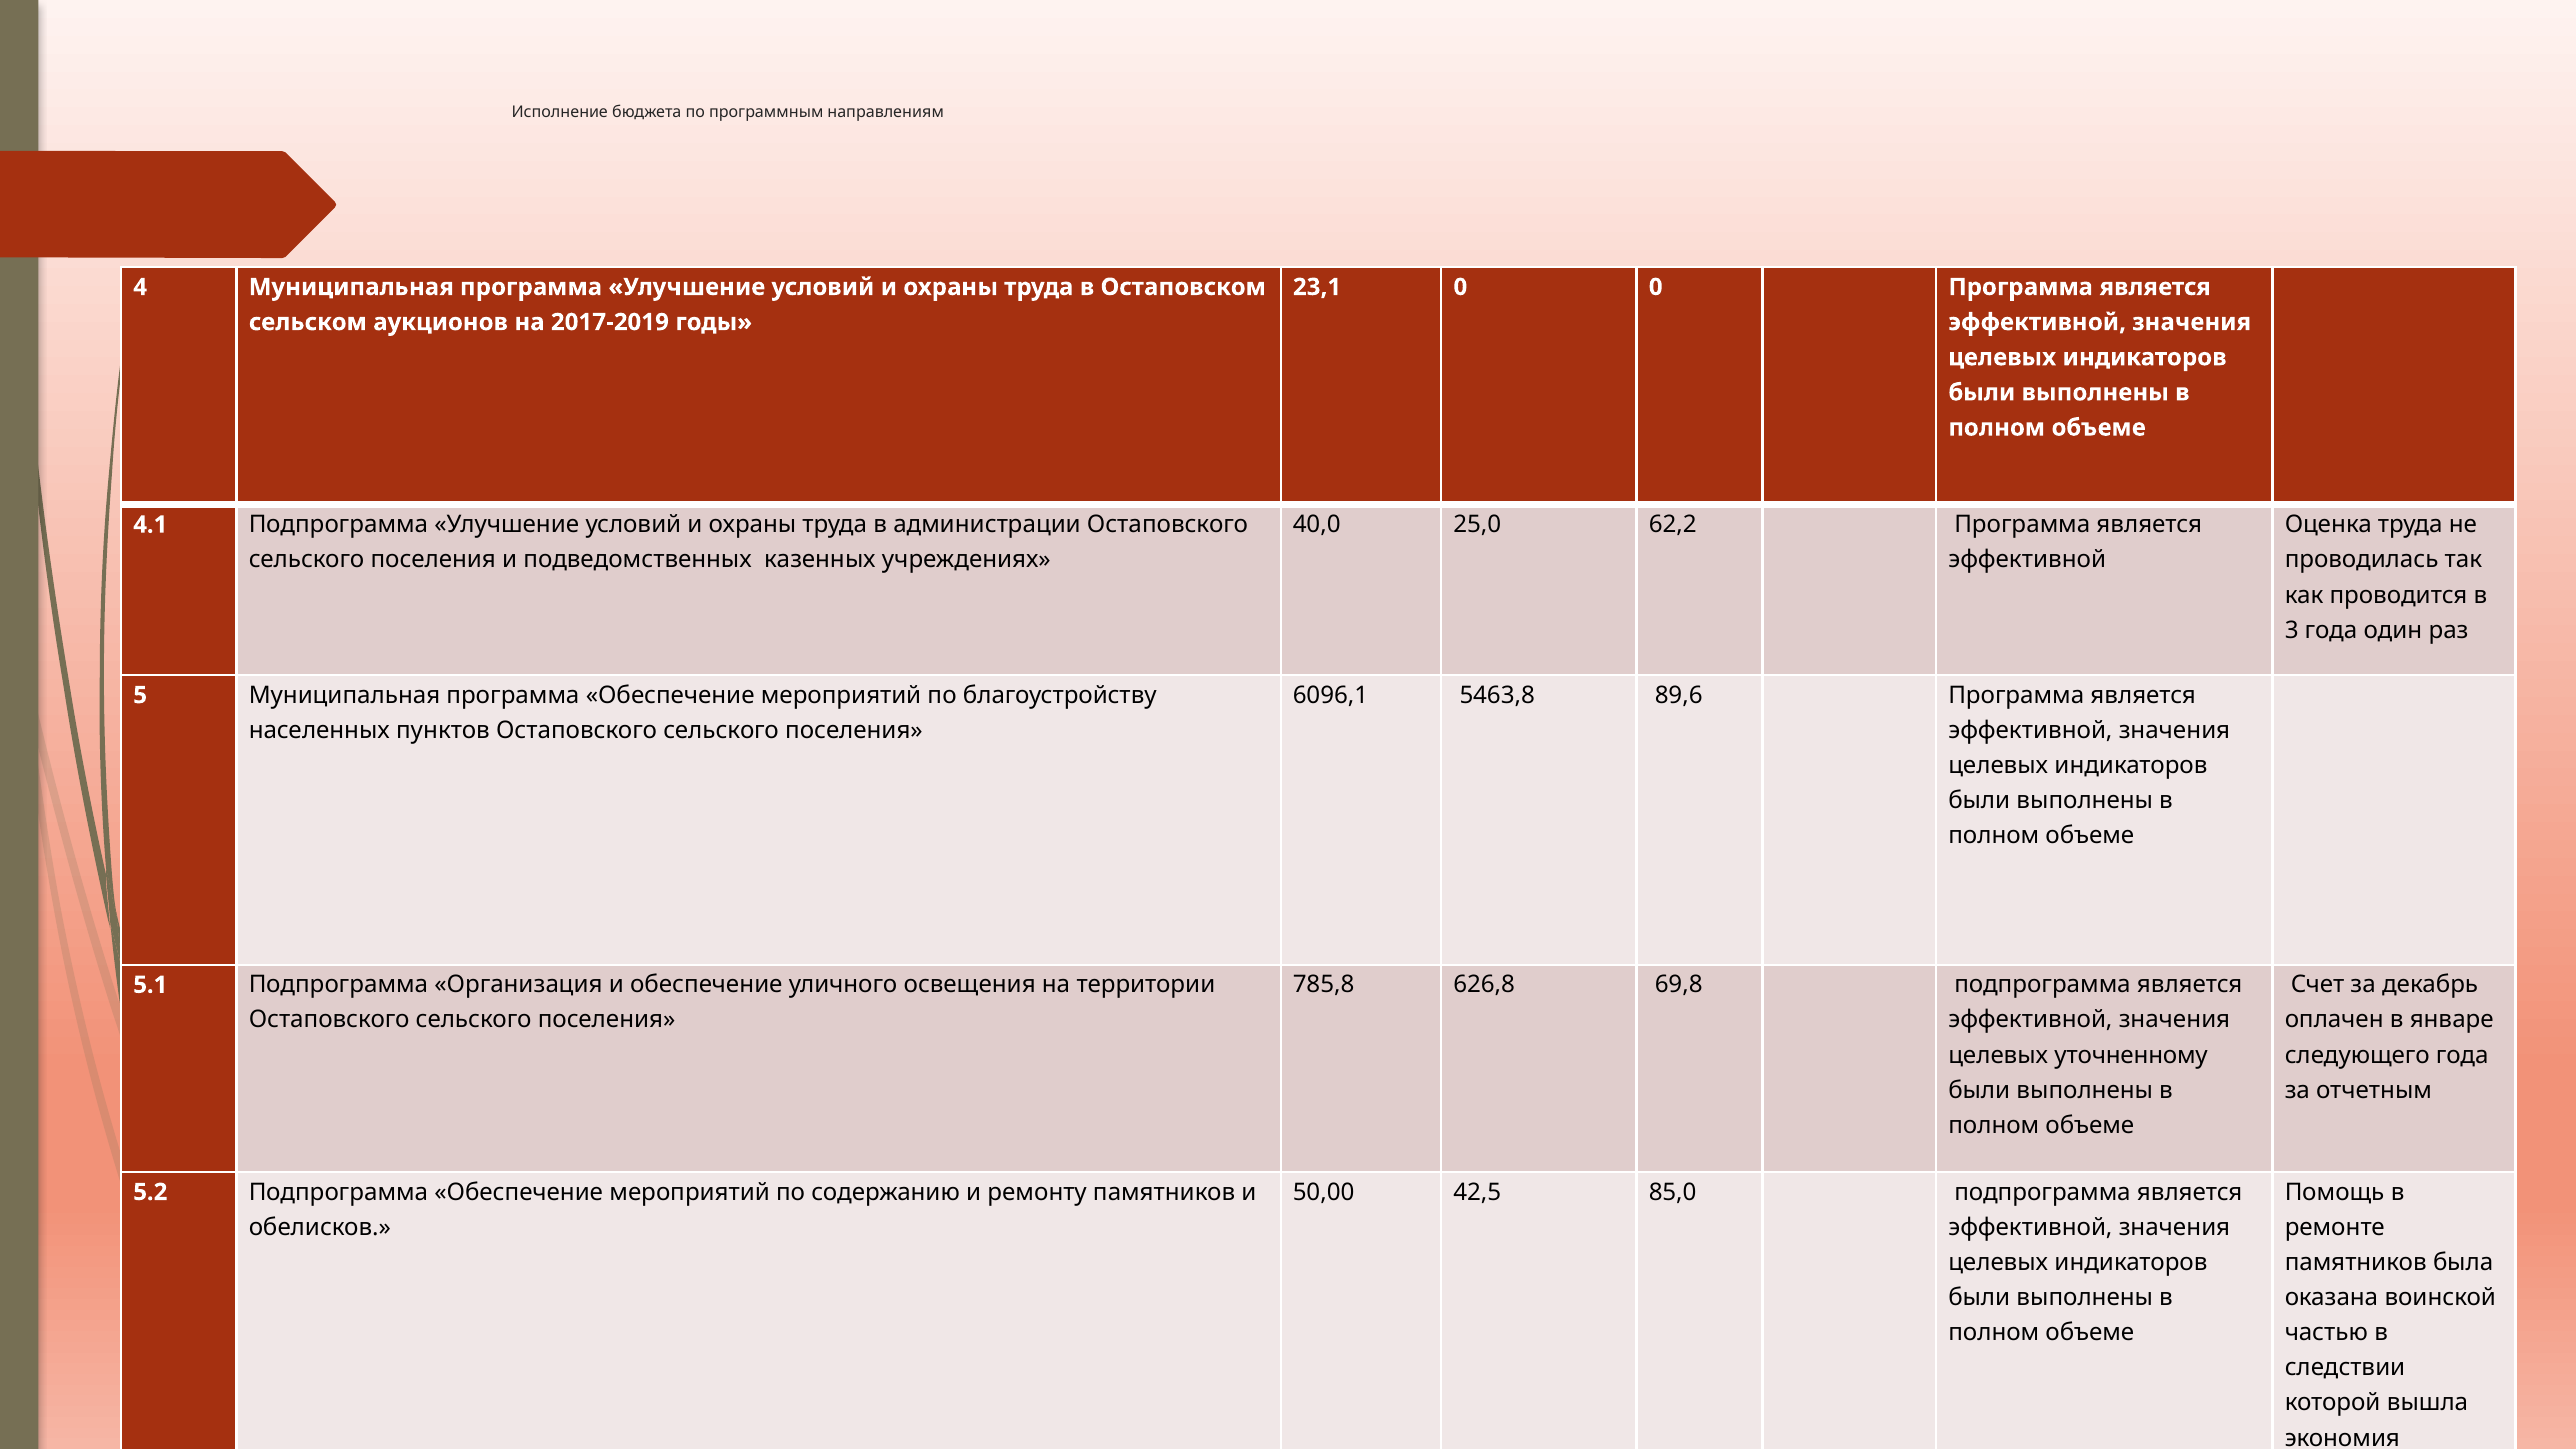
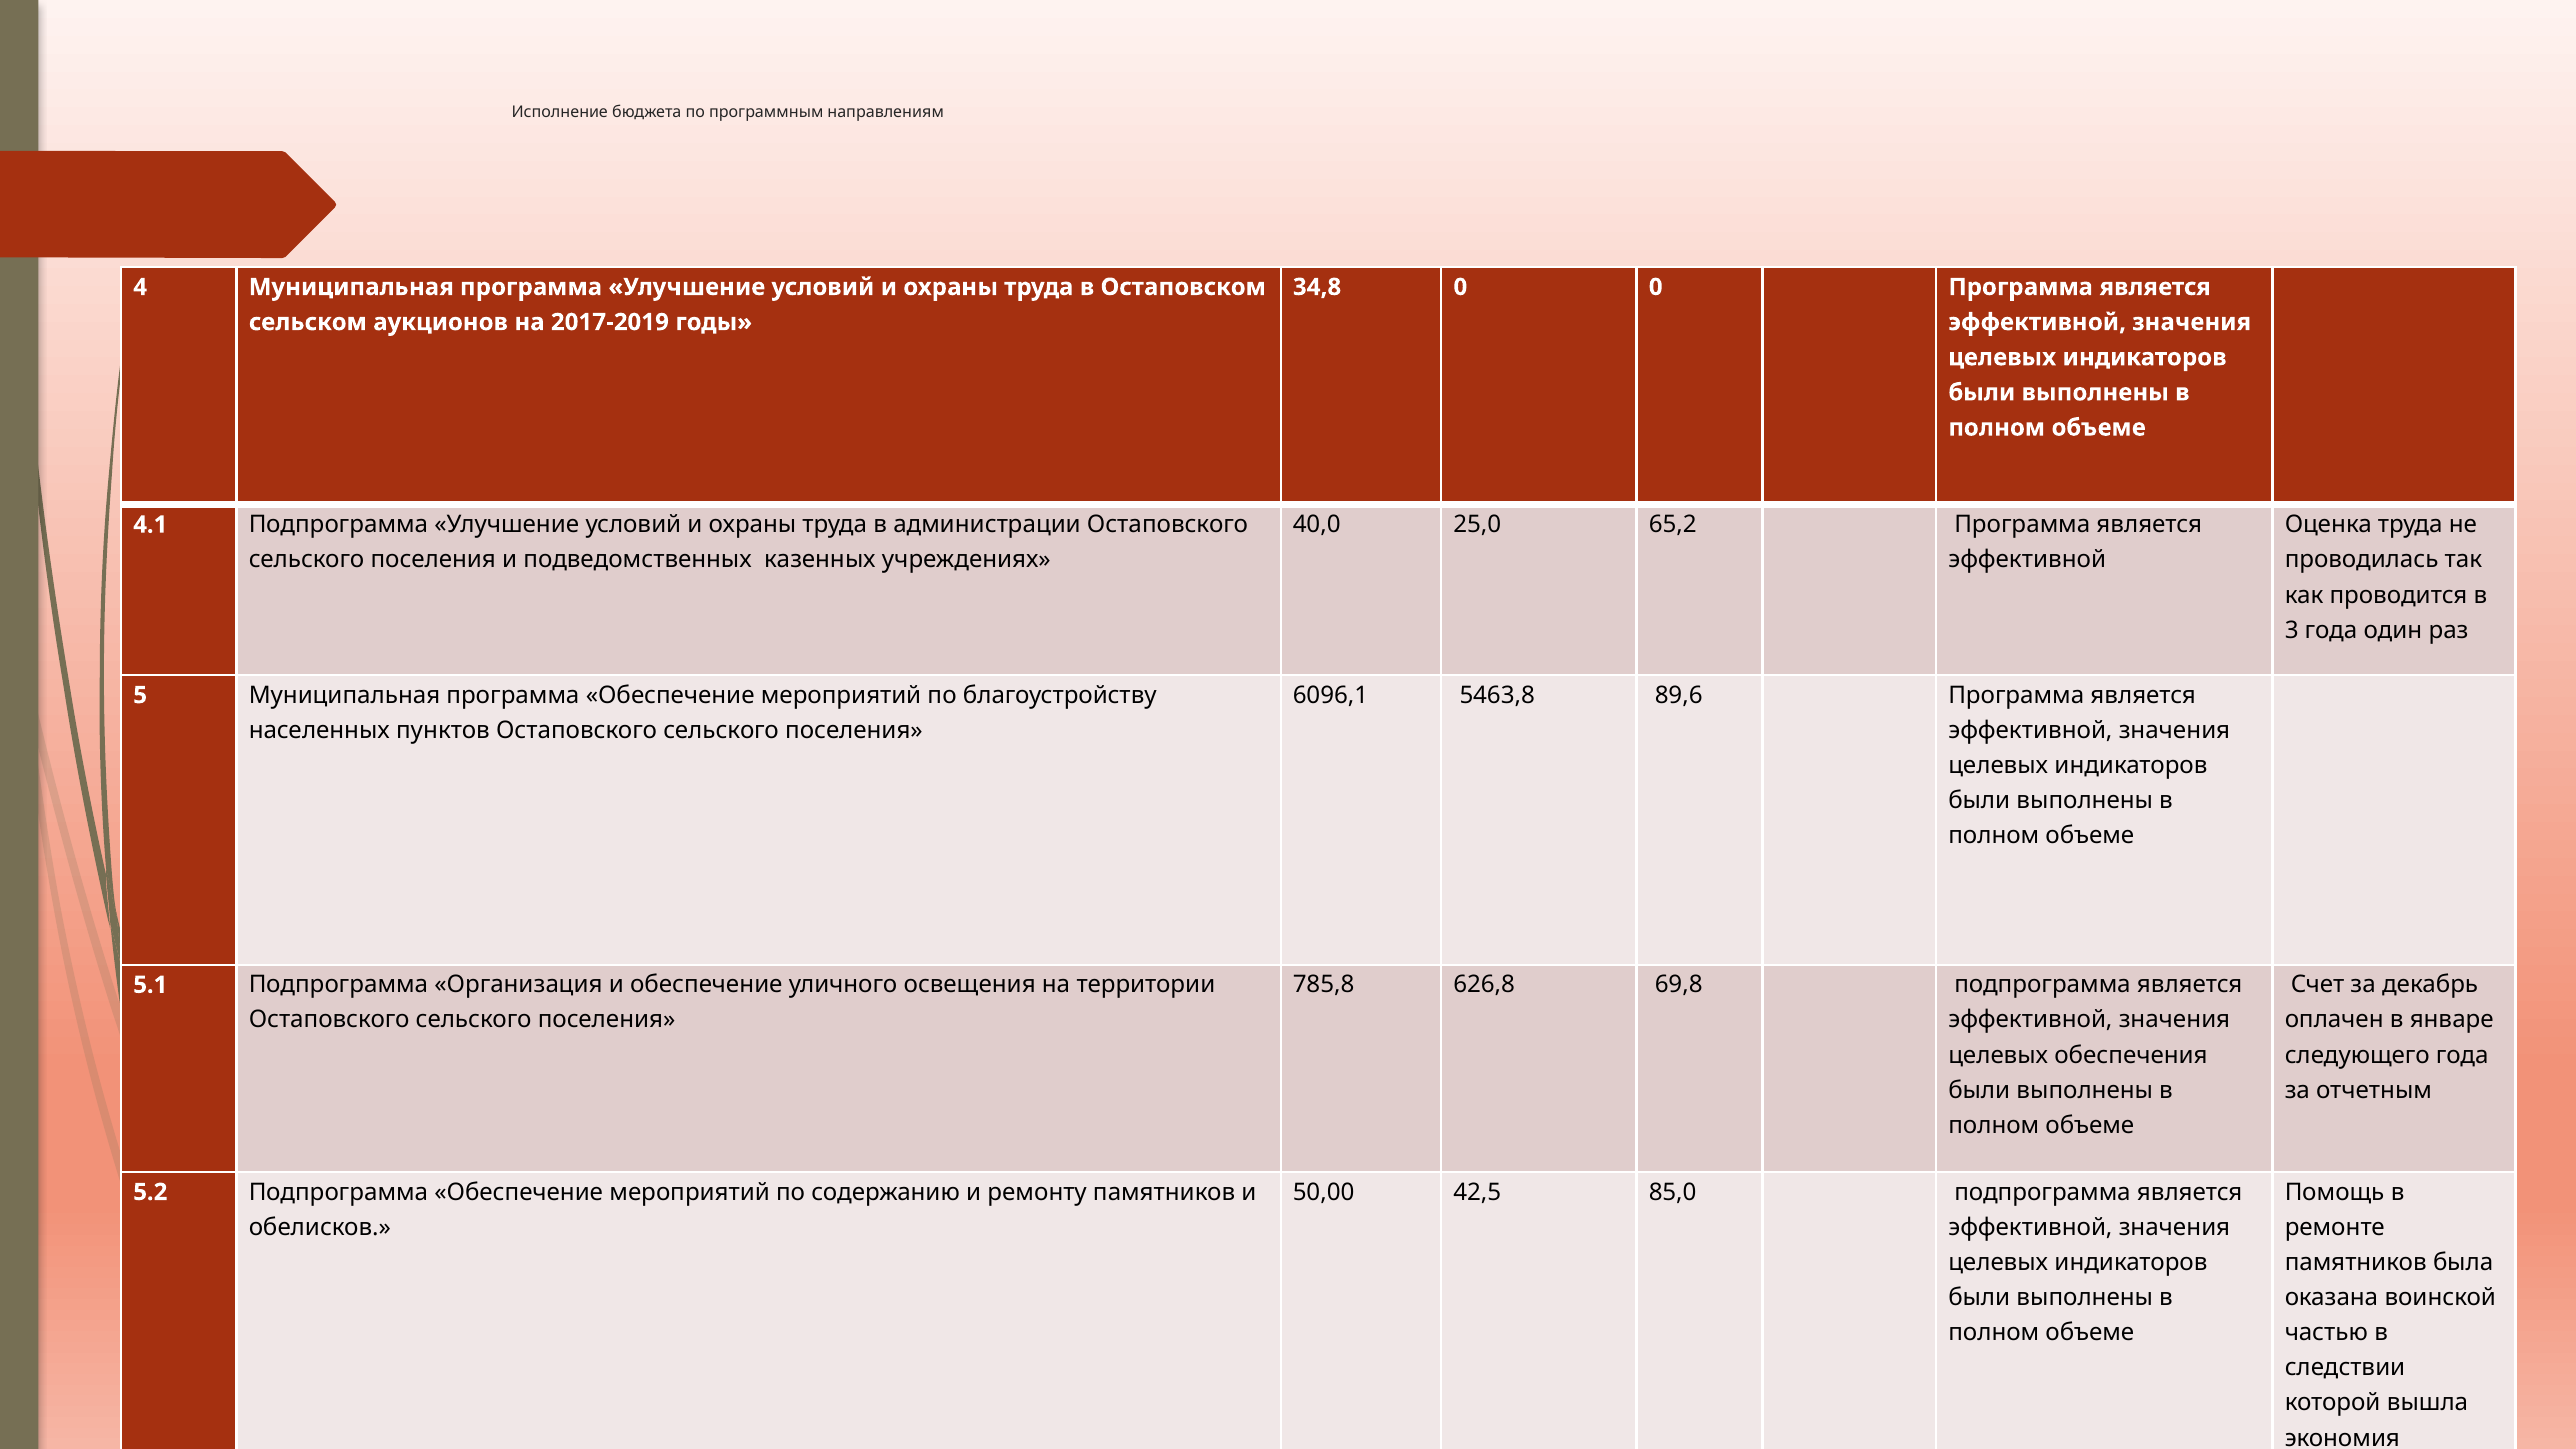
23,1: 23,1 -> 34,8
62,2: 62,2 -> 65,2
уточненному: уточненному -> обеспечения
